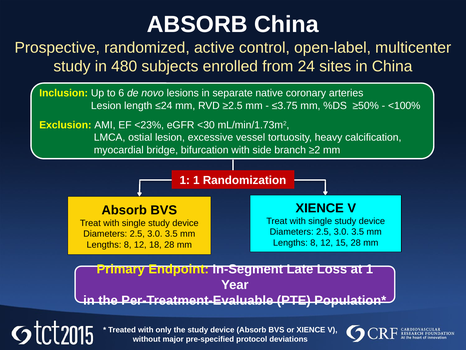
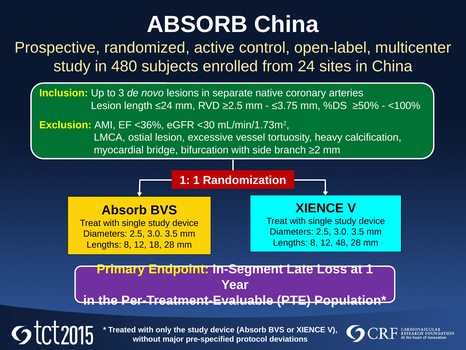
6: 6 -> 3
<23%: <23% -> <36%
15: 15 -> 48
